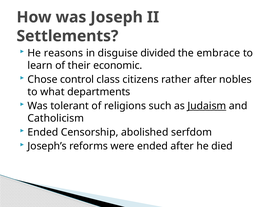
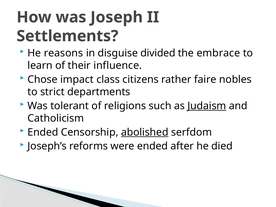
economic: economic -> influence
control: control -> impact
rather after: after -> faire
what: what -> strict
abolished underline: none -> present
